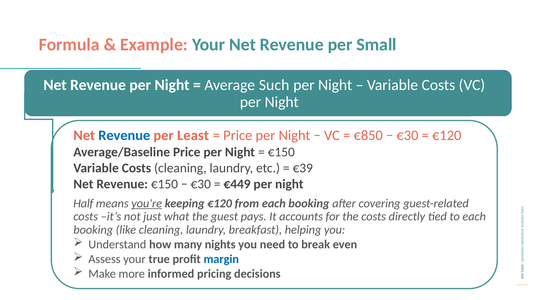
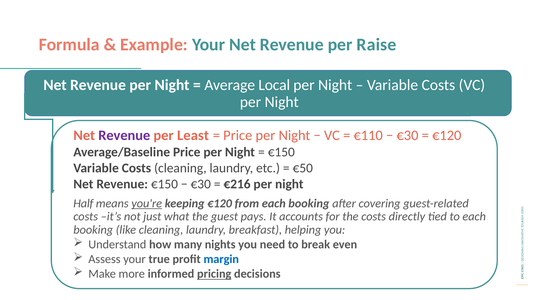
Small: Small -> Raise
Such: Such -> Local
Revenue at (124, 135) colour: blue -> purple
€850: €850 -> €110
€39: €39 -> €50
€449: €449 -> €216
pricing underline: none -> present
